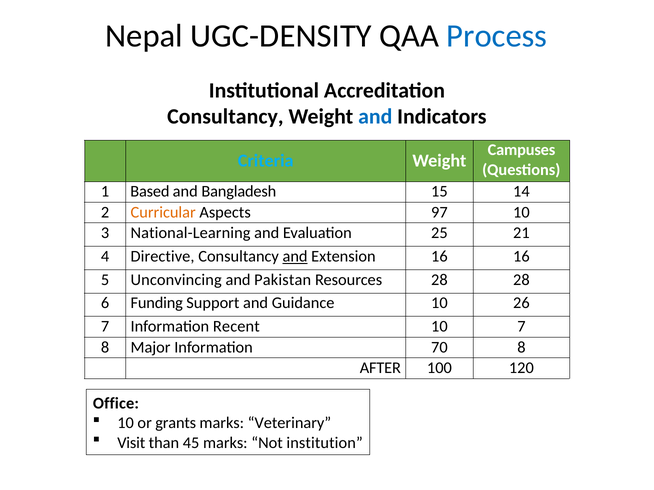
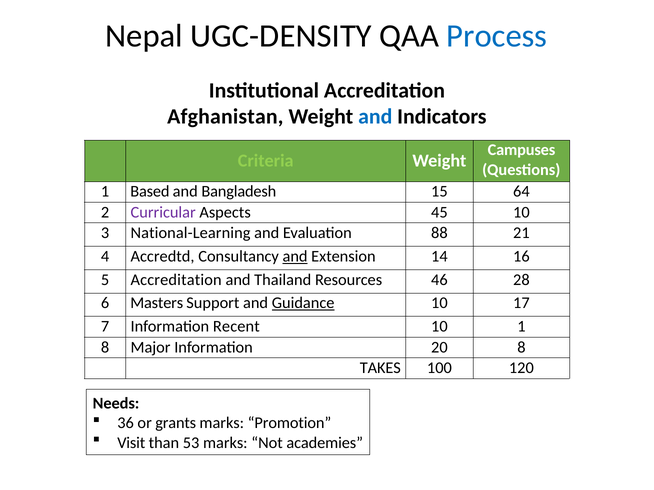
Consultancy at (225, 117): Consultancy -> Afghanistan
Criteria colour: light blue -> light green
14: 14 -> 64
Curricular colour: orange -> purple
97: 97 -> 45
25: 25 -> 88
Directive: Directive -> Accredtd
Extension 16: 16 -> 14
5 Unconvincing: Unconvincing -> Accreditation
Pakistan: Pakistan -> Thailand
Resources 28: 28 -> 46
Funding: Funding -> Masters
Guidance underline: none -> present
26: 26 -> 17
10 7: 7 -> 1
70: 70 -> 20
AFTER: AFTER -> TAKES
Office: Office -> Needs
10 at (126, 424): 10 -> 36
Veterinary: Veterinary -> Promotion
45: 45 -> 53
institution: institution -> academies
